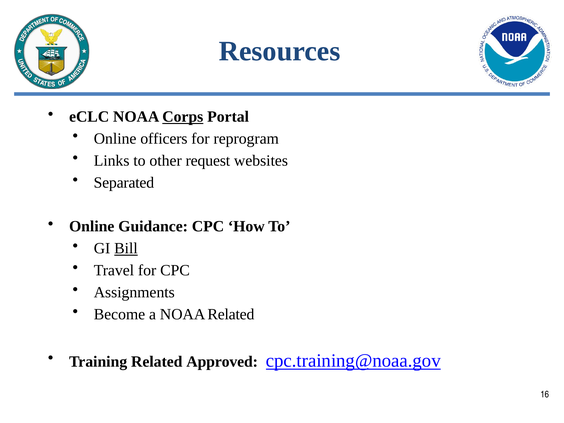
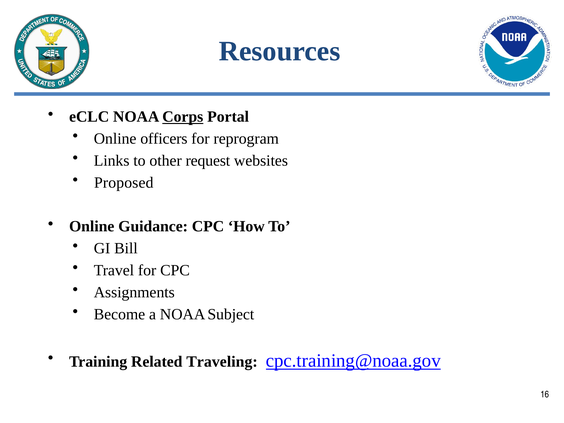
Separated: Separated -> Proposed
Bill underline: present -> none
NOAA Related: Related -> Subject
Approved: Approved -> Traveling
